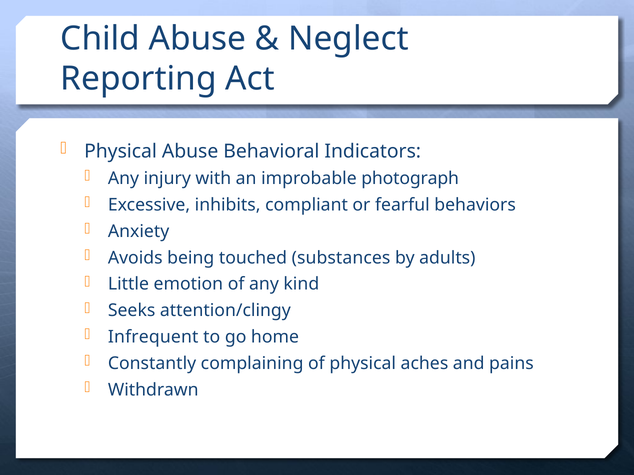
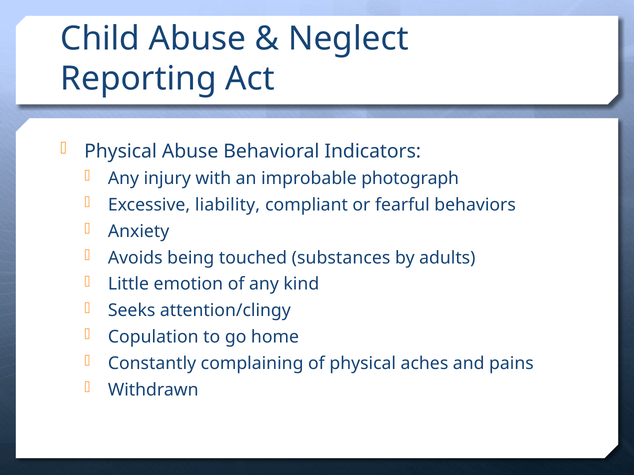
inhibits: inhibits -> liability
Infrequent: Infrequent -> Copulation
